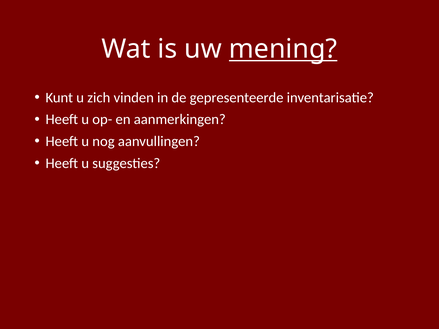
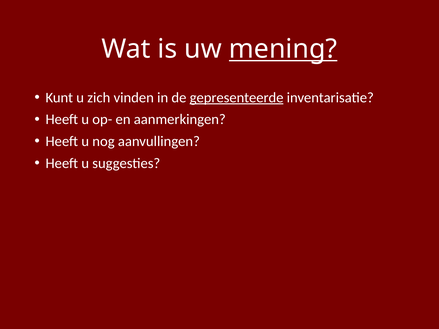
gepresenteerde underline: none -> present
